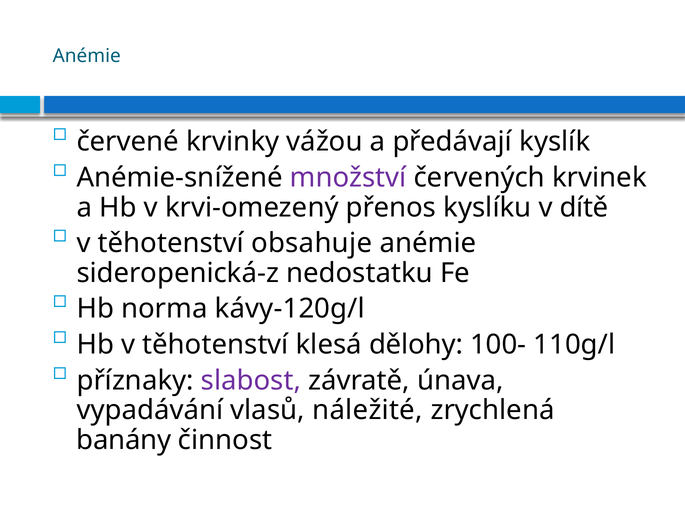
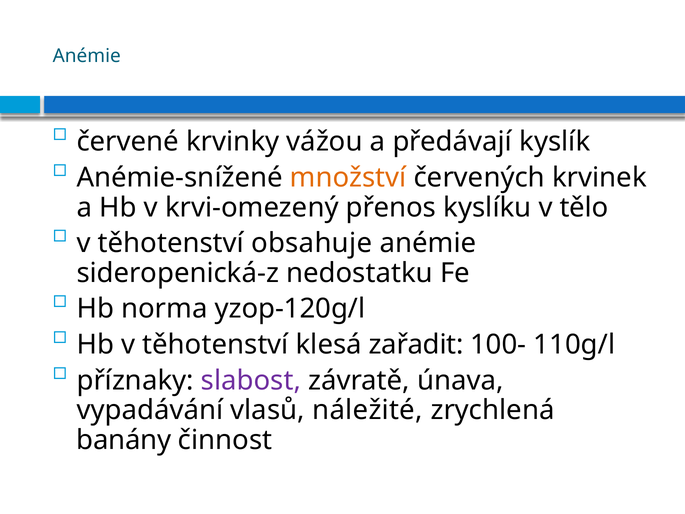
množství colour: purple -> orange
dítě: dítě -> tělo
kávy-120g/l: kávy-120g/l -> yzop-120g/l
dělohy: dělohy -> zařadit
